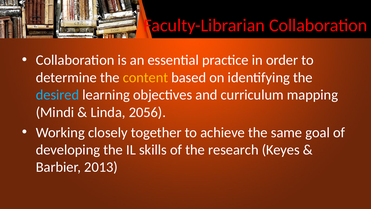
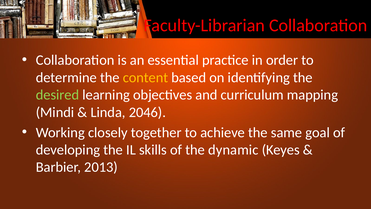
desired colour: light blue -> light green
2056: 2056 -> 2046
research: research -> dynamic
